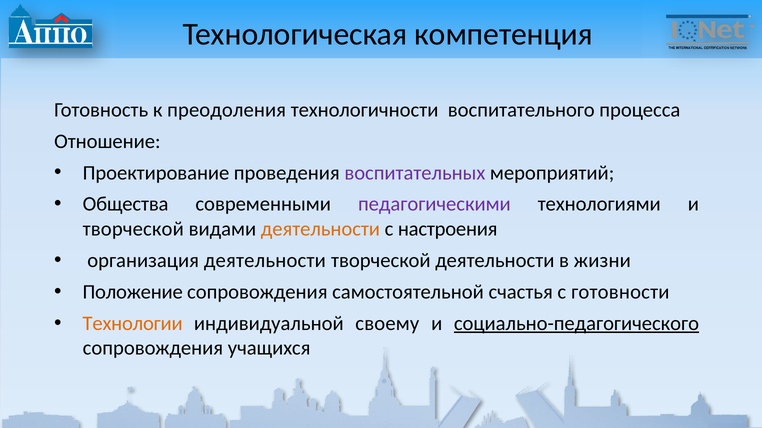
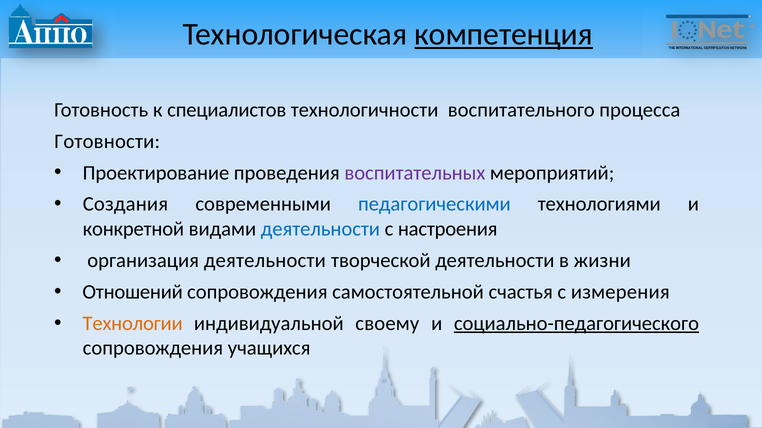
компетенция underline: none -> present
преодоления: преодоления -> специалистов
Отношение: Отношение -> Готовности
Общества: Общества -> Создания
педагогическими colour: purple -> blue
творческой at (133, 229): творческой -> конкретной
деятельности at (320, 229) colour: orange -> blue
Положение: Положение -> Отношений
готовности: готовности -> измерения
